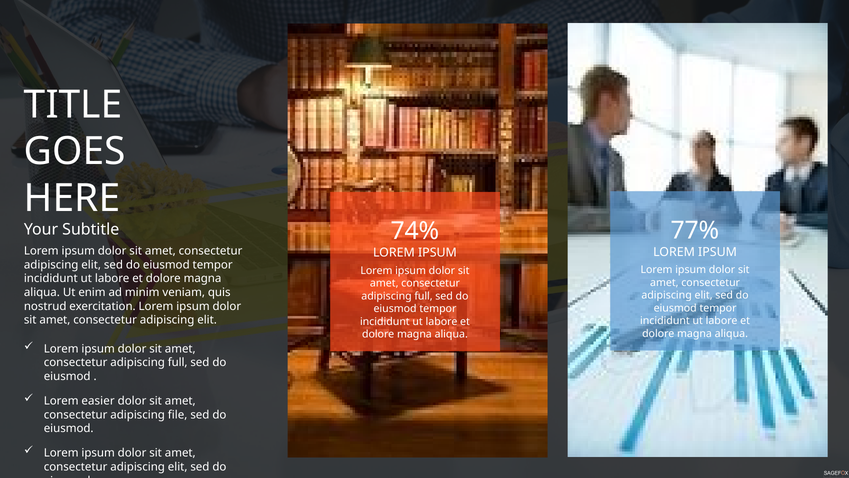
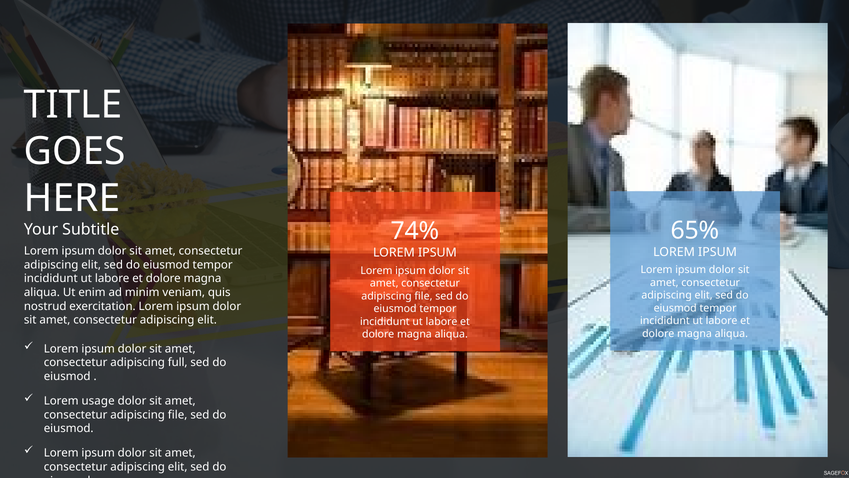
77%: 77% -> 65%
full at (424, 296): full -> file
easier: easier -> usage
